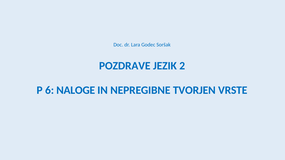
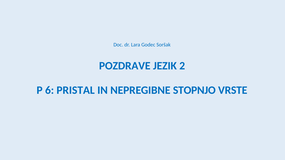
NALOGE: NALOGE -> PRISTAL
TVORJEN: TVORJEN -> STOPNJO
